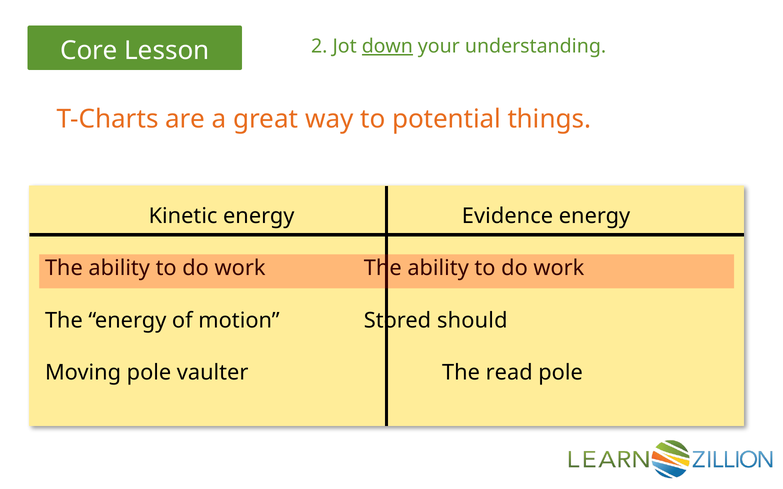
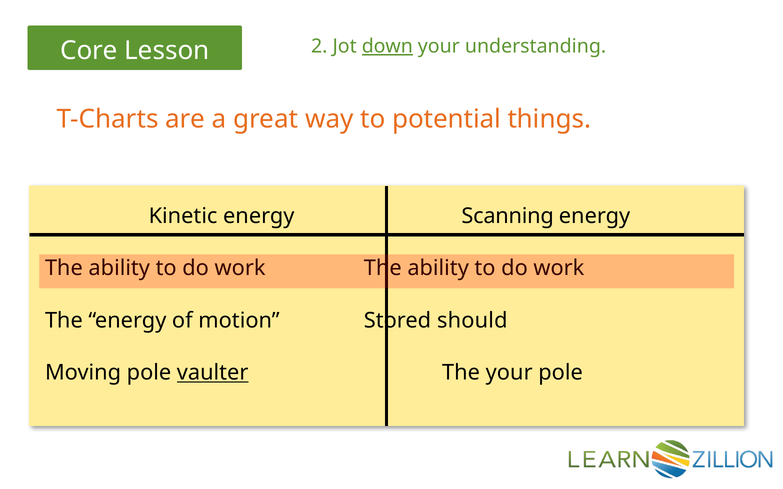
Evidence: Evidence -> Scanning
vaulter underline: none -> present
The read: read -> your
